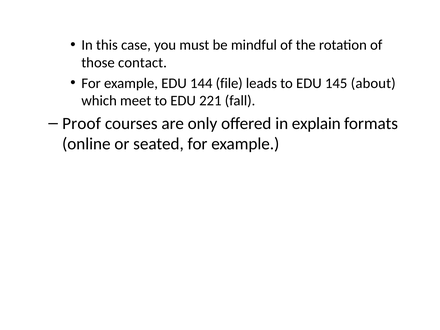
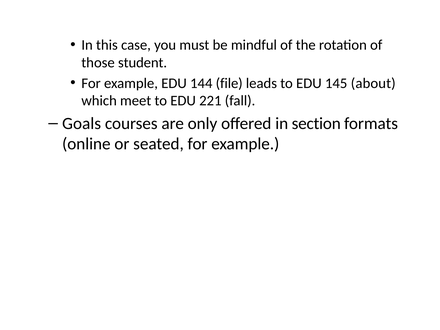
contact: contact -> student
Proof: Proof -> Goals
explain: explain -> section
